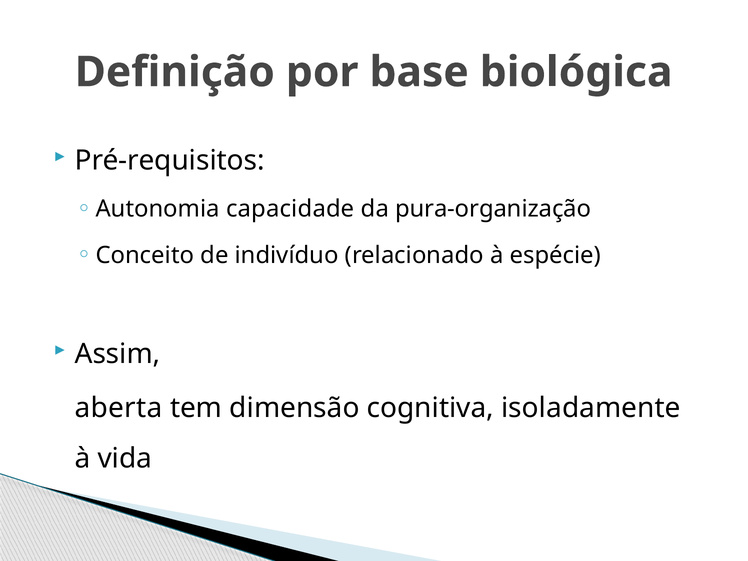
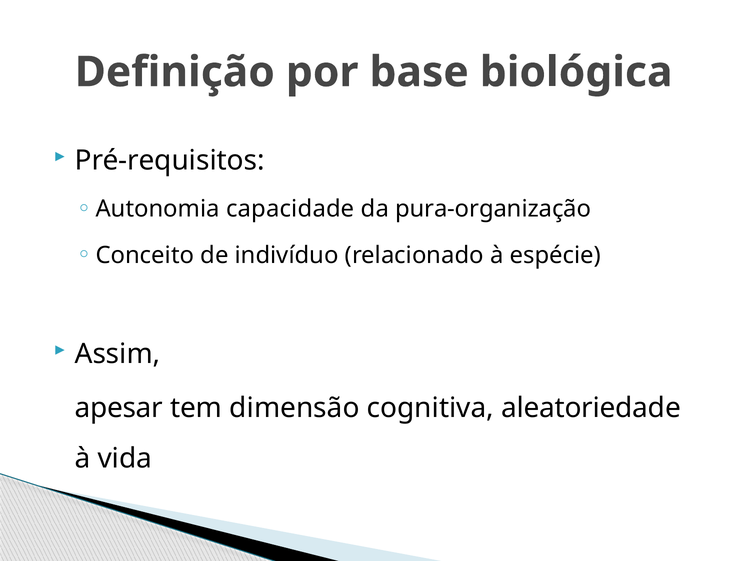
aberta: aberta -> apesar
isoladamente: isoladamente -> aleatoriedade
